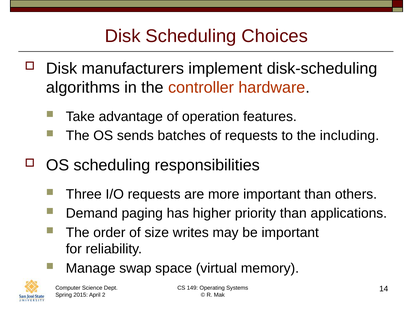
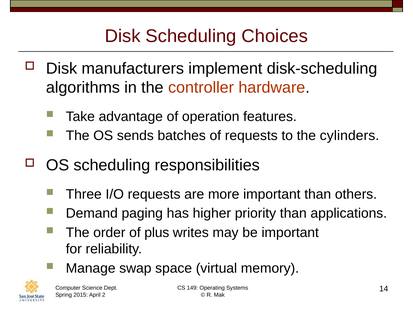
including: including -> cylinders
size: size -> plus
